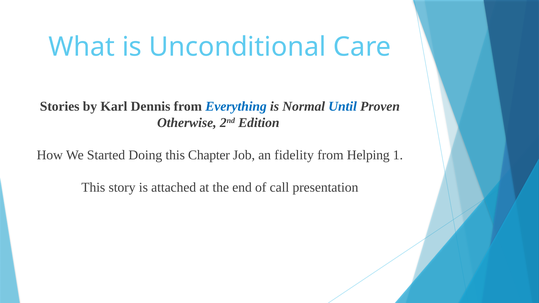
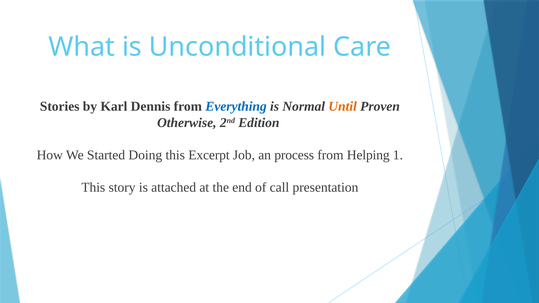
Until colour: blue -> orange
Chapter: Chapter -> Excerpt
fidelity: fidelity -> process
